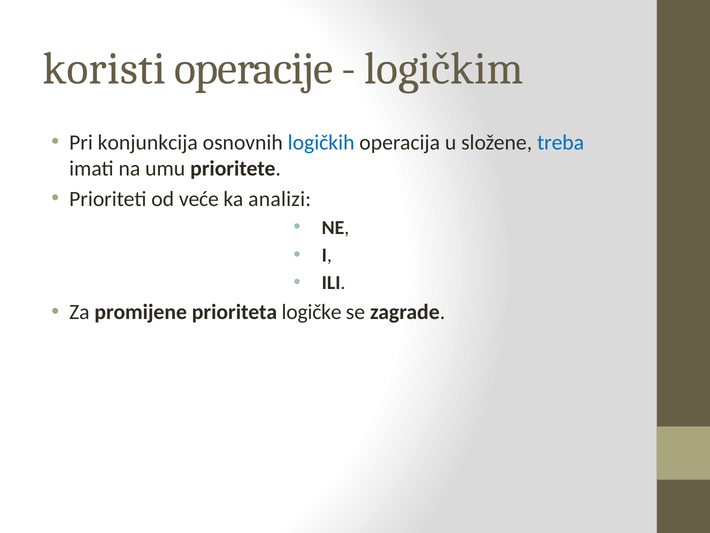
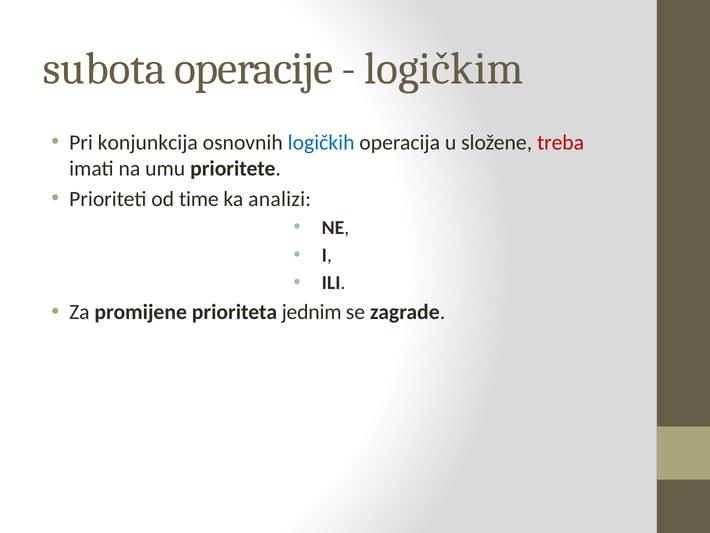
koristi: koristi -> subota
treba colour: blue -> red
veće: veće -> time
logičke: logičke -> jednim
